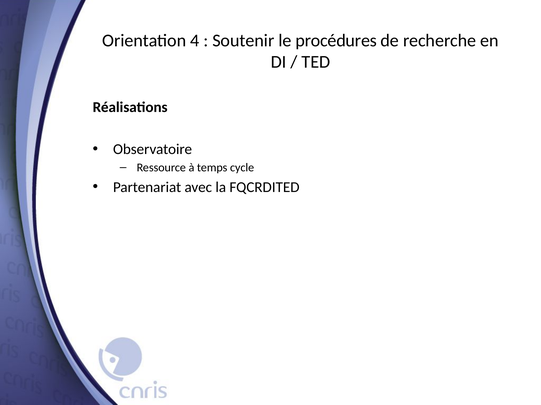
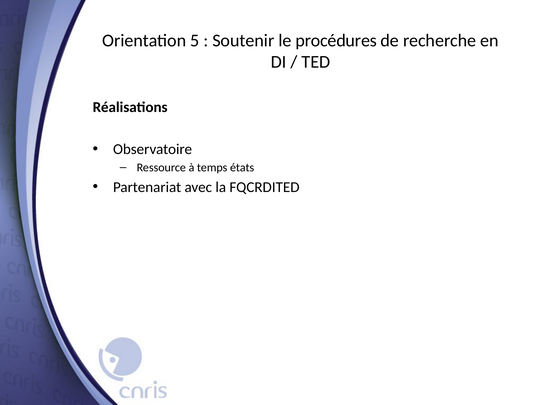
4: 4 -> 5
cycle: cycle -> états
